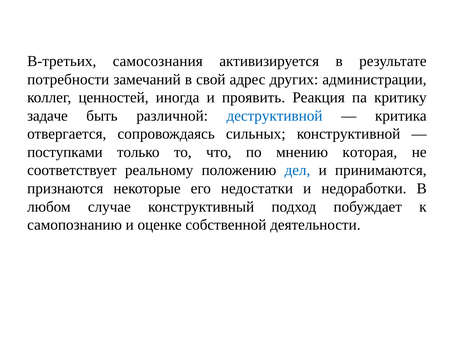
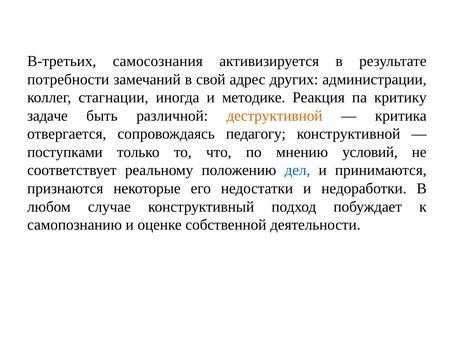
ценностей: ценностей -> стагнации
проявить: проявить -> методике
деструктивной colour: blue -> orange
сильных: сильных -> педагогу
которая: которая -> условий
